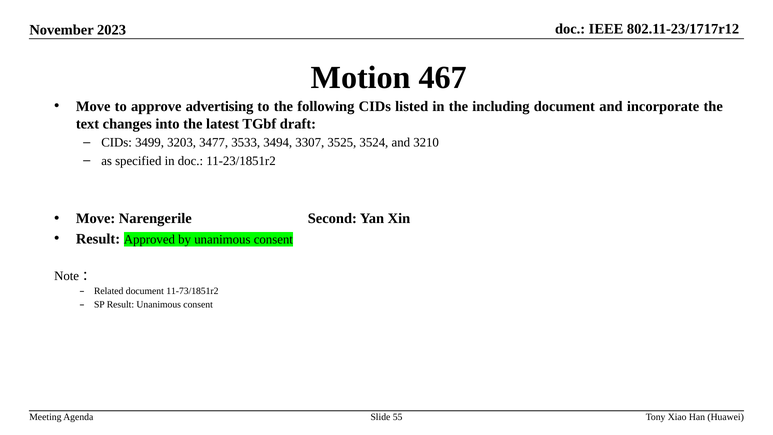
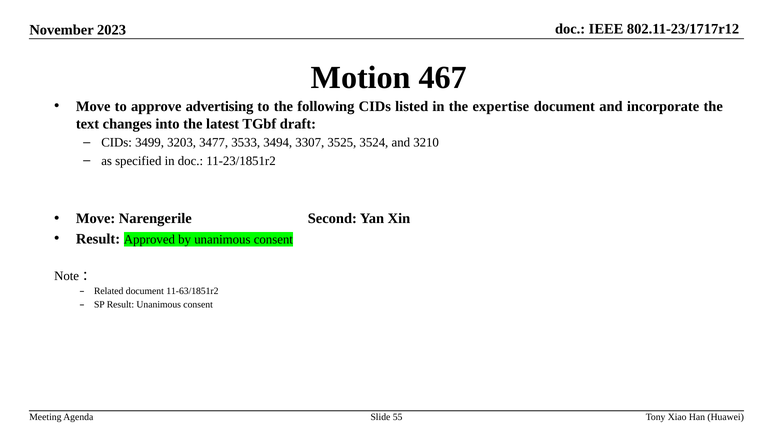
including: including -> expertise
11-73/1851r2: 11-73/1851r2 -> 11-63/1851r2
